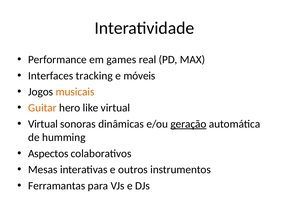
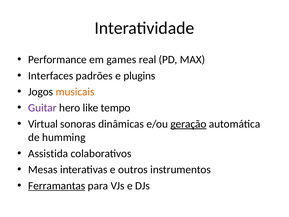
tracking: tracking -> padrões
móveis: móveis -> plugins
Guitar colour: orange -> purple
like virtual: virtual -> tempo
Aspectos: Aspectos -> Assistida
Ferramantas underline: none -> present
